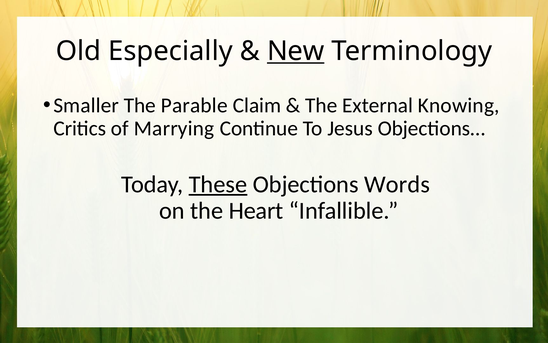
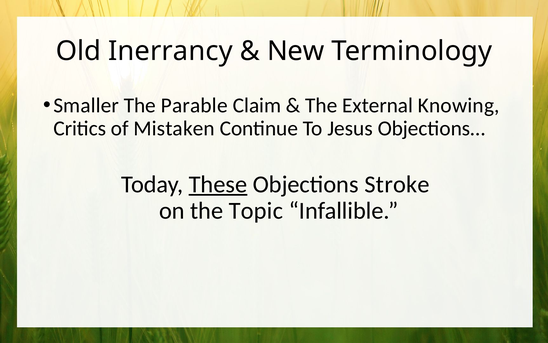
Especially: Especially -> Inerrancy
New underline: present -> none
Marrying: Marrying -> Mistaken
Words: Words -> Stroke
Heart: Heart -> Topic
